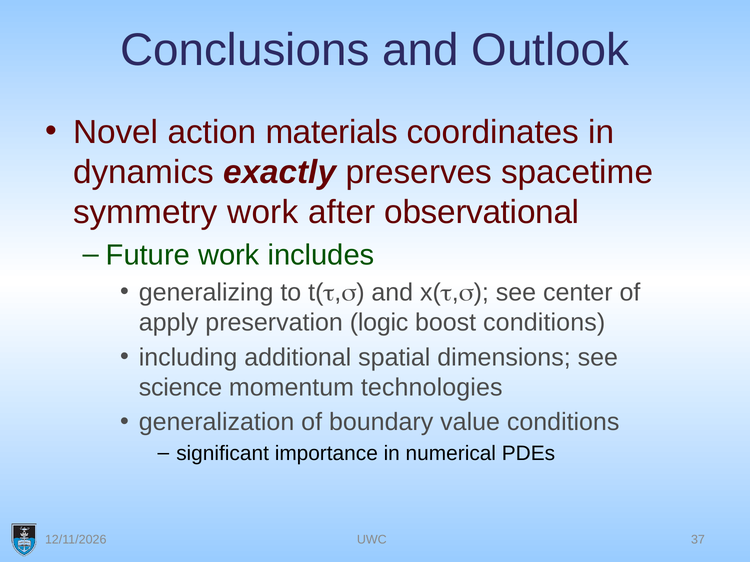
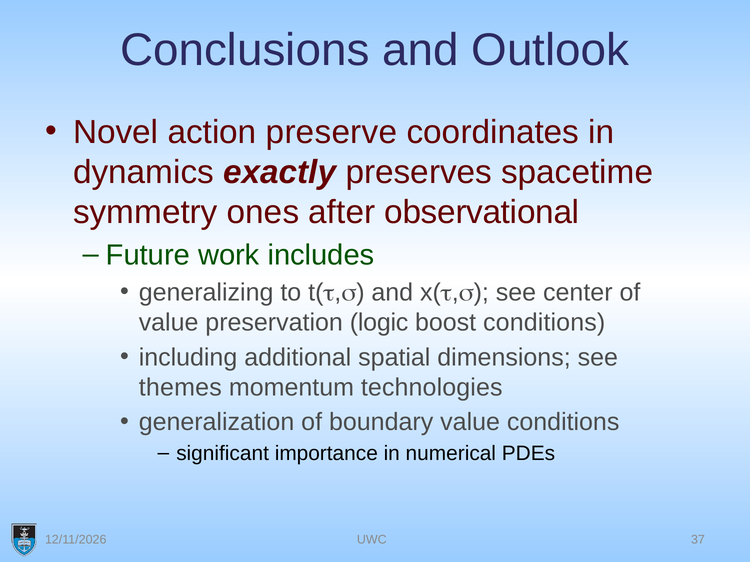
materials: materials -> preserve
symmetry work: work -> ones
apply at (169, 323): apply -> value
science: science -> themes
